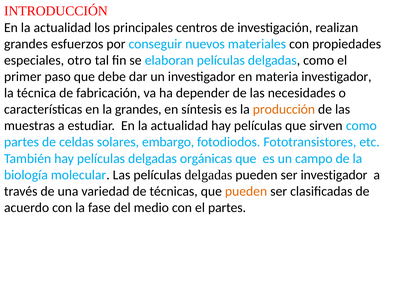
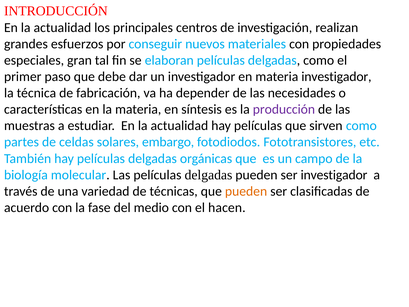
otro: otro -> gran
la grandes: grandes -> materia
producción colour: orange -> purple
el partes: partes -> hacen
